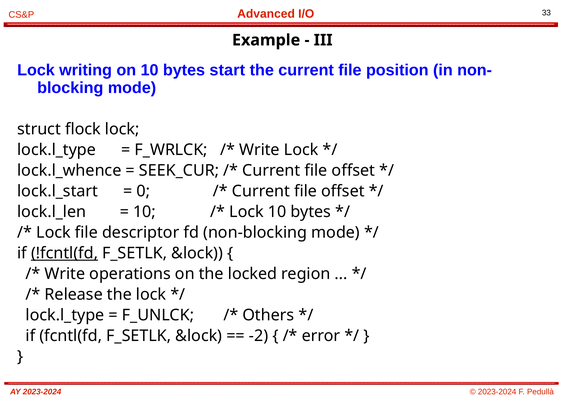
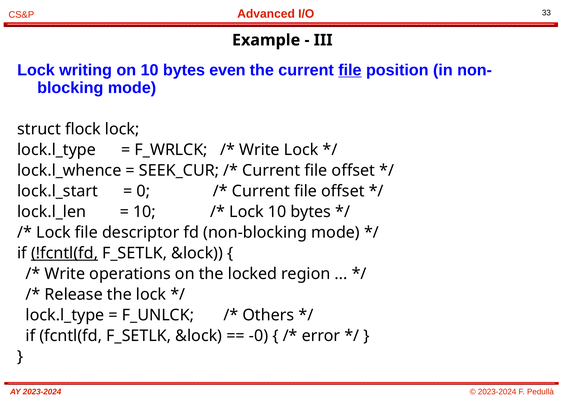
start: start -> even
file at (350, 70) underline: none -> present
-2: -2 -> -0
